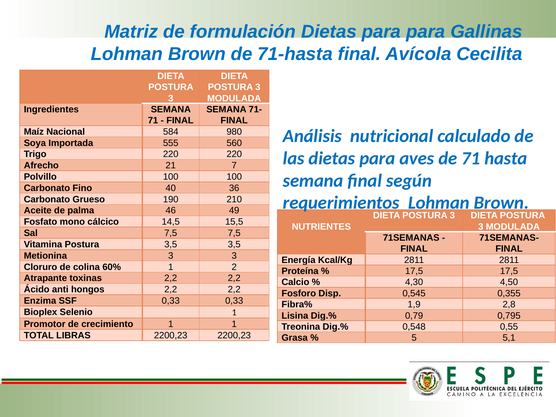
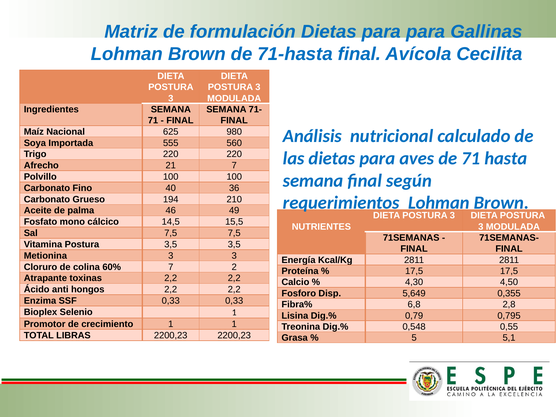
584: 584 -> 625
190: 190 -> 194
60% 1: 1 -> 7
0,545: 0,545 -> 5,649
1,9: 1,9 -> 6,8
